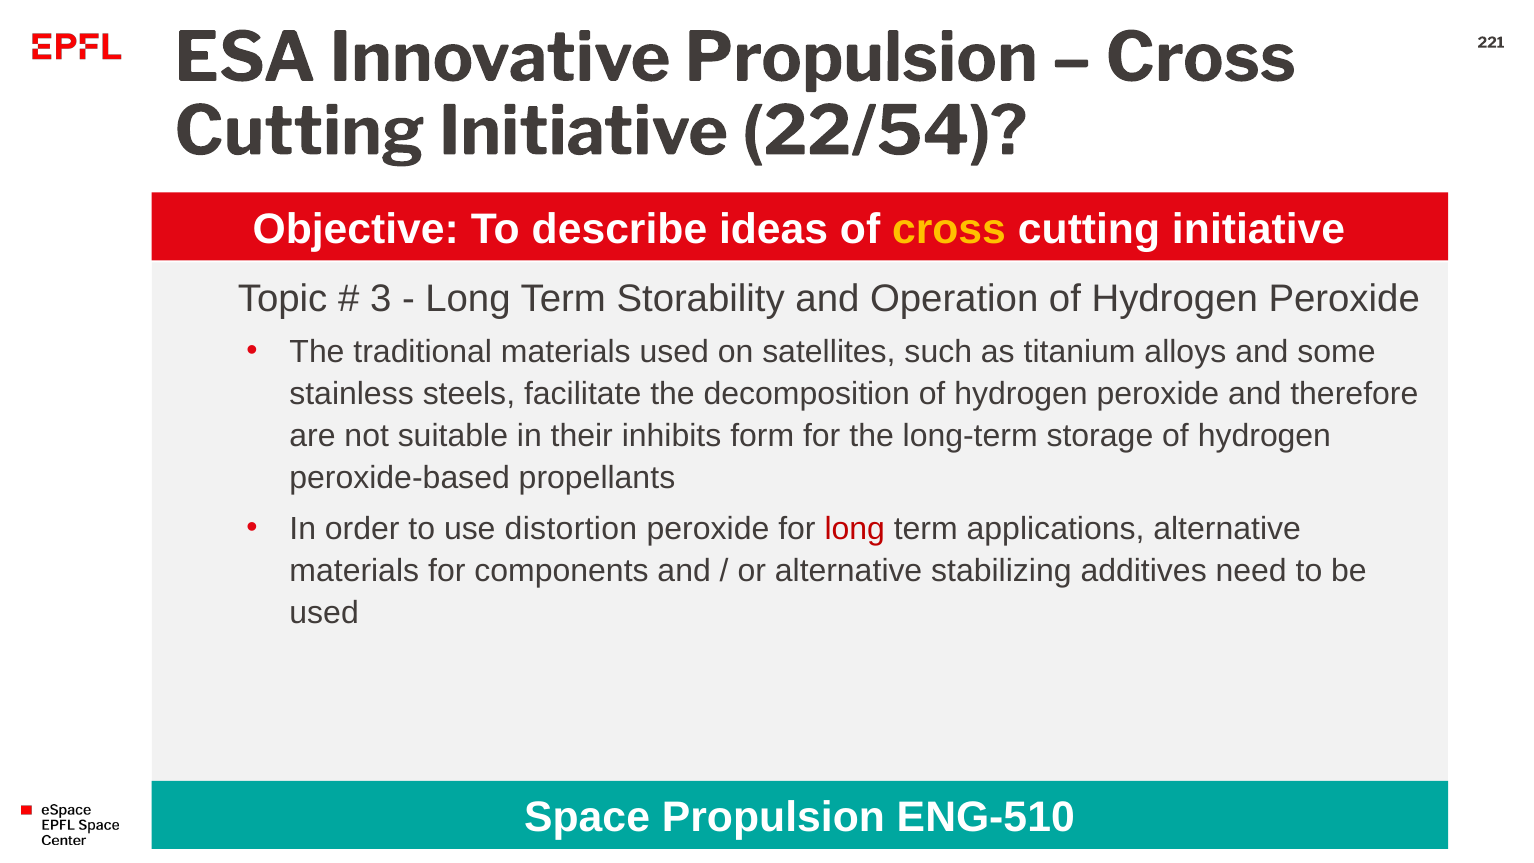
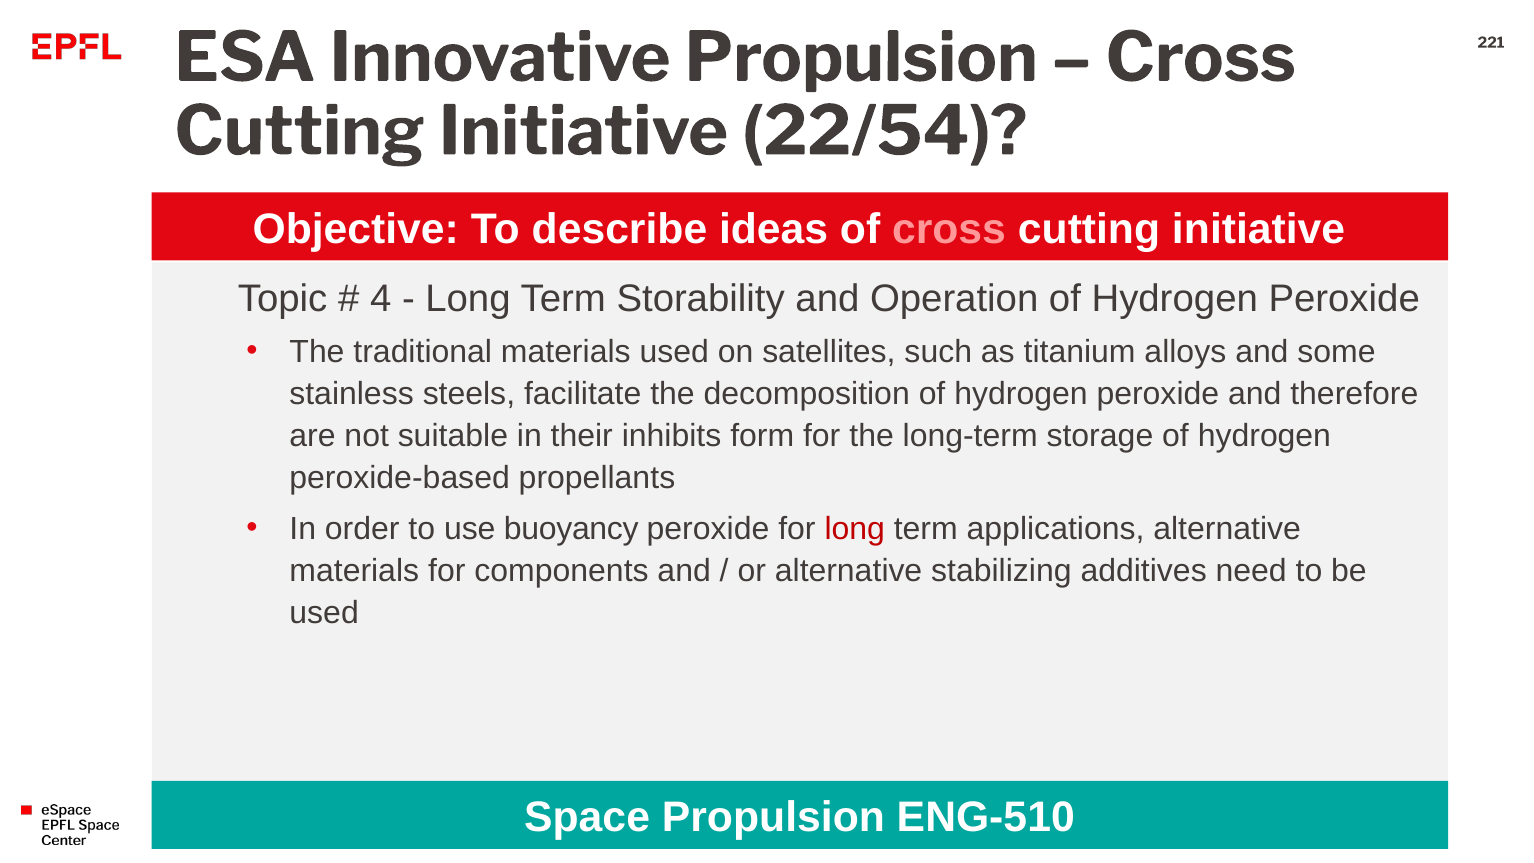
cross at (949, 229) colour: yellow -> pink
3: 3 -> 4
distortion: distortion -> buoyancy
